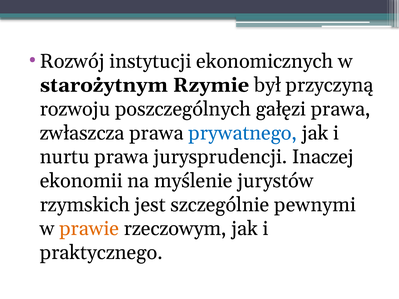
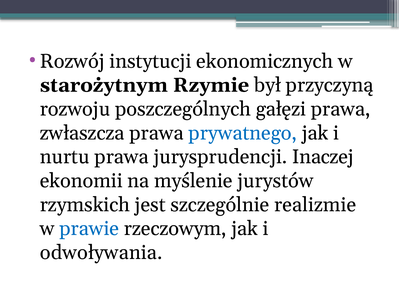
pewnymi: pewnymi -> realizmie
prawie colour: orange -> blue
praktycznego: praktycznego -> odwoływania
